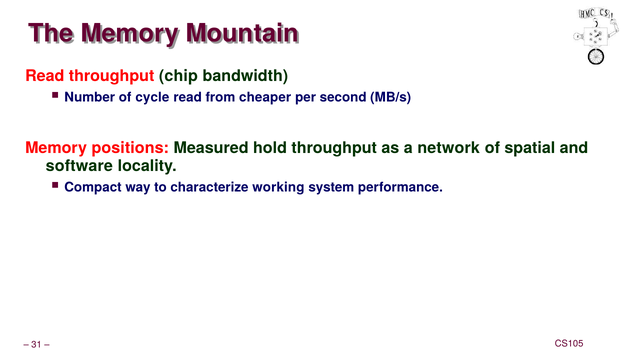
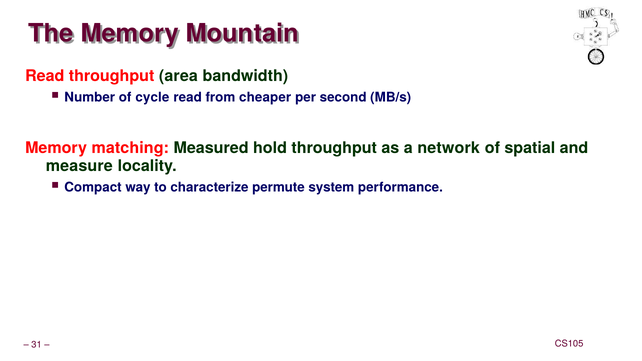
chip: chip -> area
positions: positions -> matching
software: software -> measure
working: working -> permute
